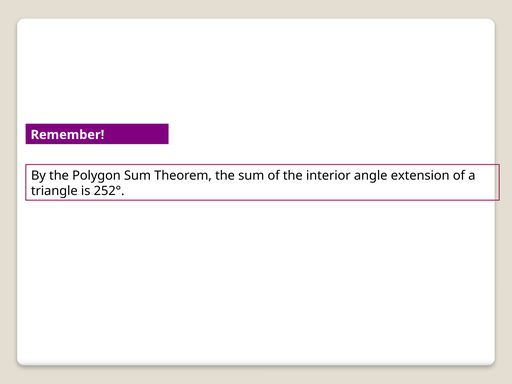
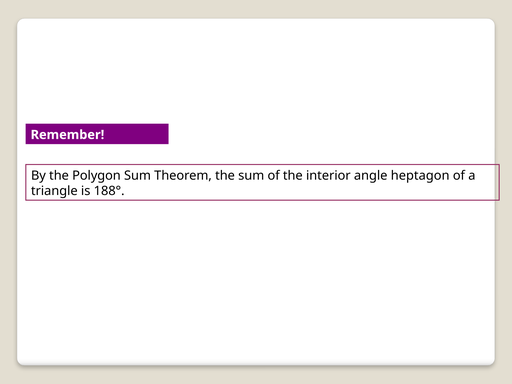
extension: extension -> heptagon
252°: 252° -> 188°
